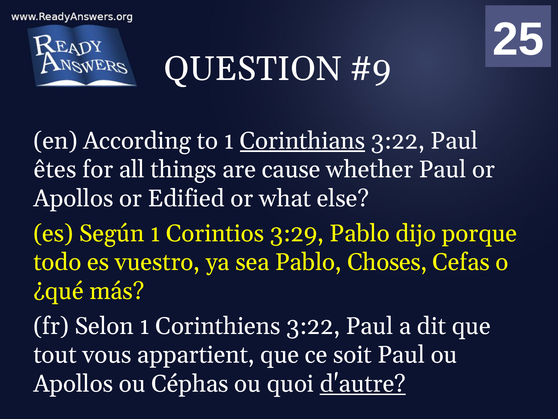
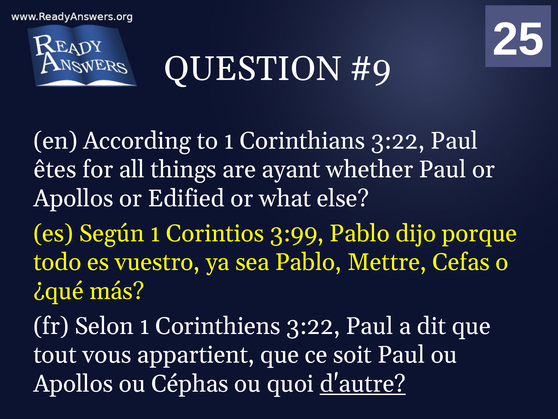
Corinthians underline: present -> none
cause: cause -> ayant
3:29: 3:29 -> 3:99
Choses: Choses -> Mettre
